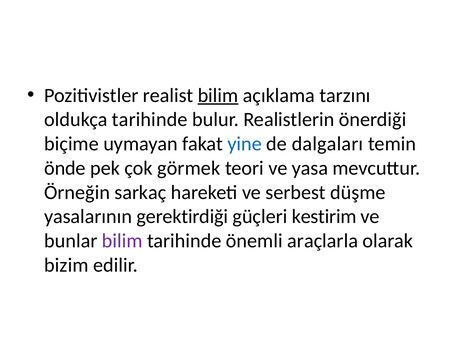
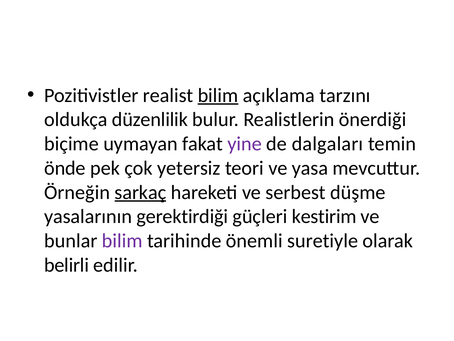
oldukça tarihinde: tarihinde -> düzenlilik
yine colour: blue -> purple
görmek: görmek -> yetersiz
sarkaç underline: none -> present
araçlarla: araçlarla -> suretiyle
bizim: bizim -> belirli
